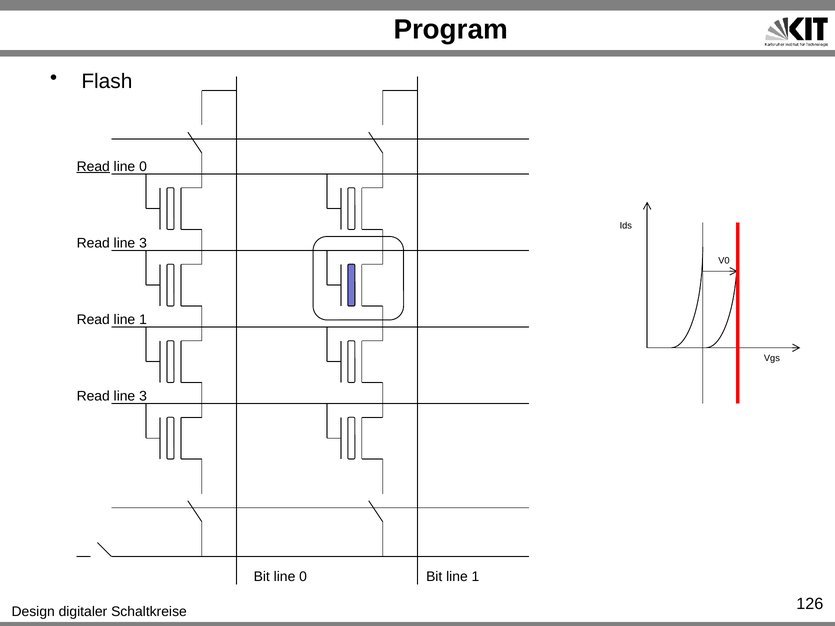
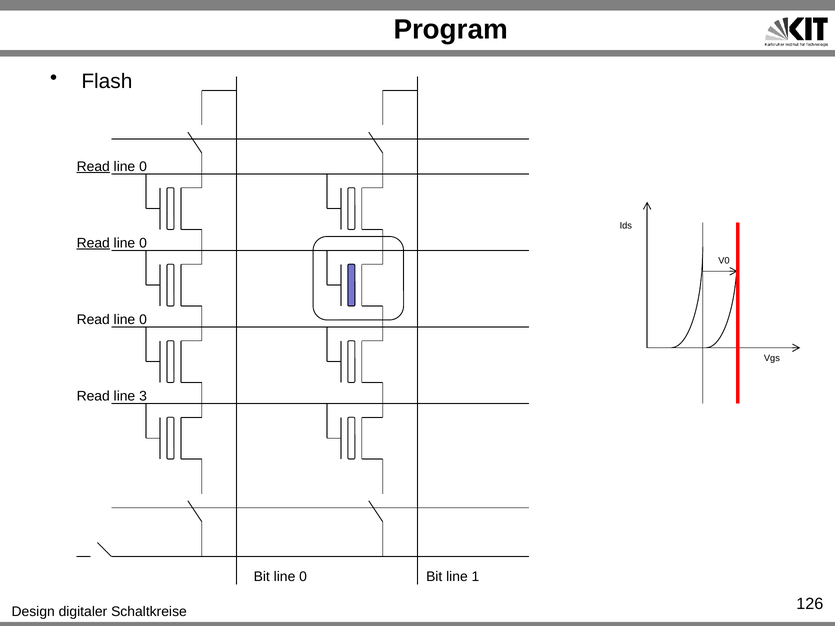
Read at (93, 243) underline: none -> present
3 at (143, 243): 3 -> 0
1 at (143, 320): 1 -> 0
